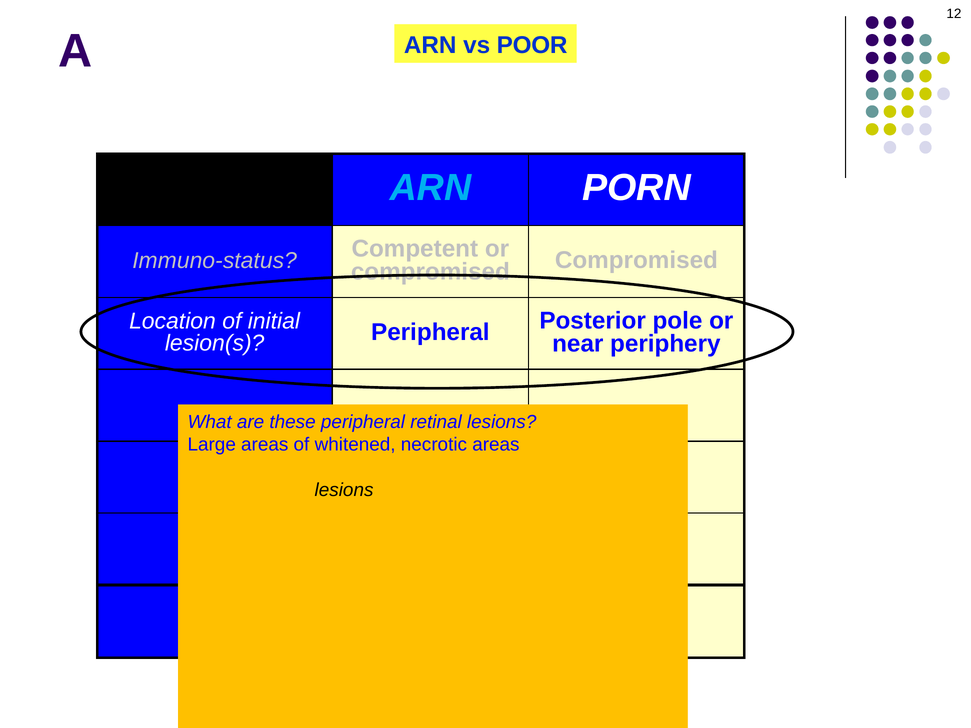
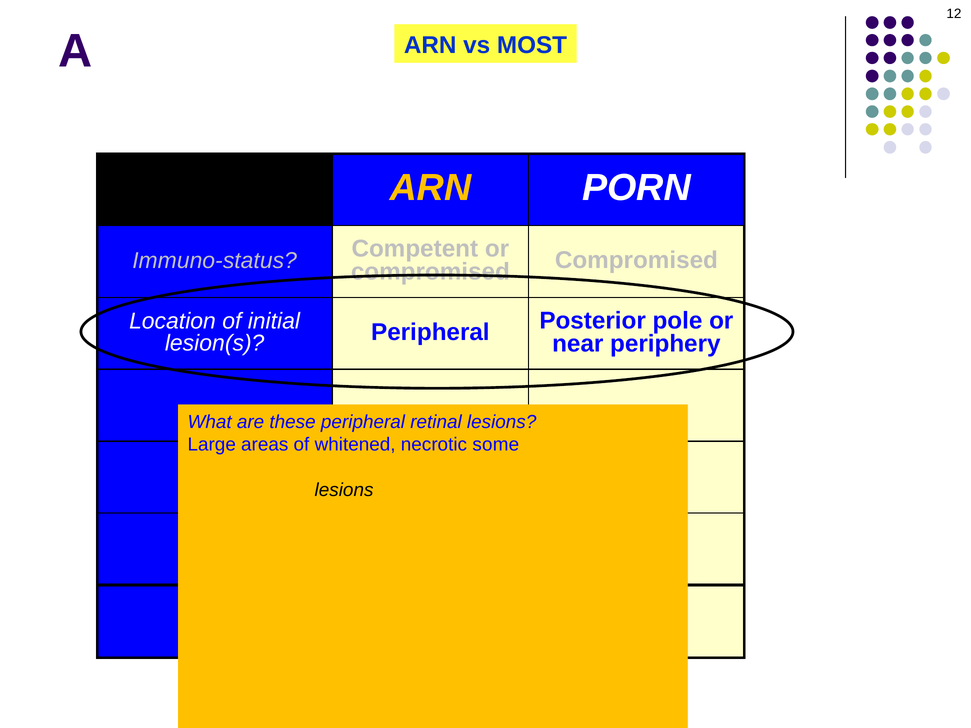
POOR: POOR -> MOST
ARN at (431, 188) colour: light blue -> yellow
necrotic areas: areas -> some
